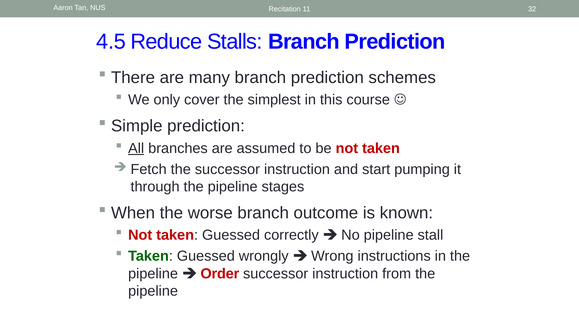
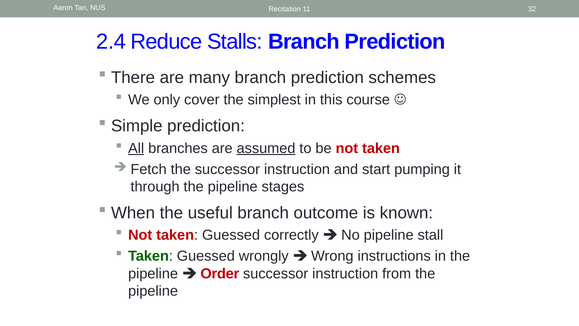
4.5: 4.5 -> 2.4
assumed underline: none -> present
worse: worse -> useful
